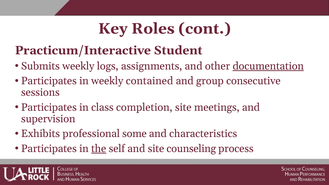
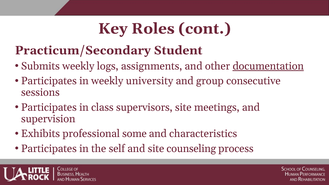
Practicum/Interactive: Practicum/Interactive -> Practicum/Secondary
contained: contained -> university
completion: completion -> supervisors
the underline: present -> none
